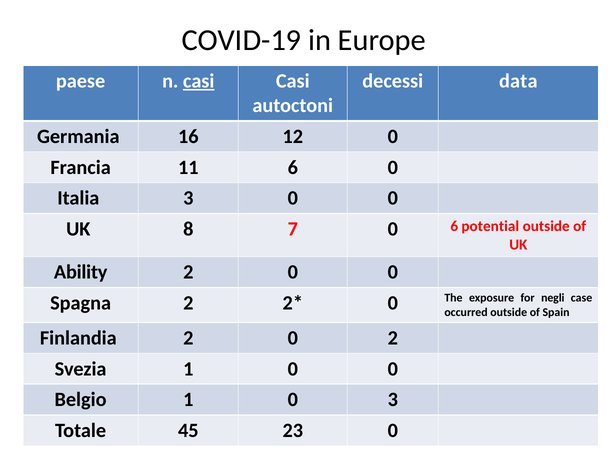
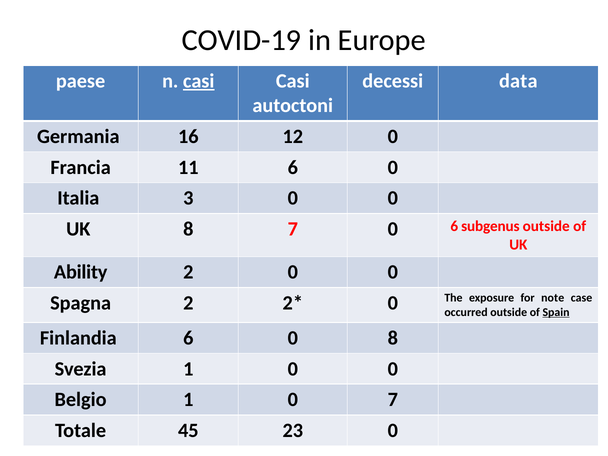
potential: potential -> subgenus
negli: negli -> note
Spain underline: none -> present
Finlandia 2: 2 -> 6
0 2: 2 -> 8
0 3: 3 -> 7
